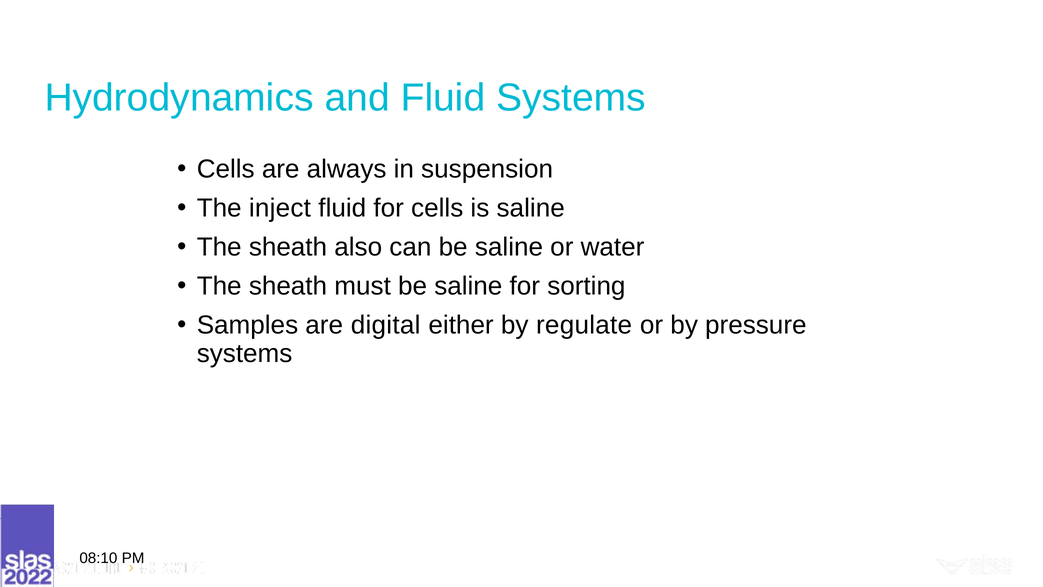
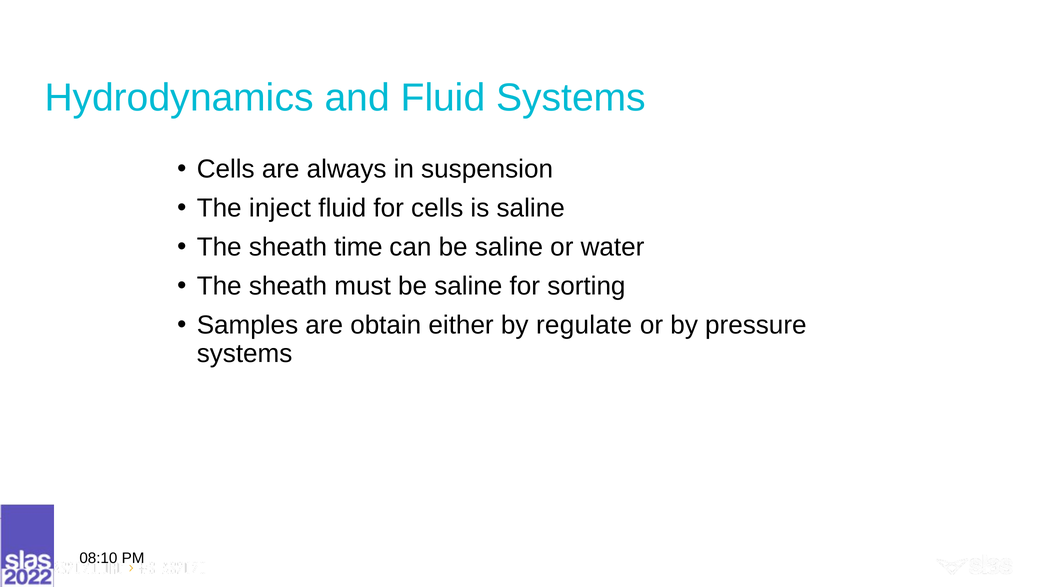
also: also -> time
digital: digital -> obtain
